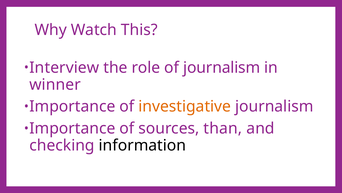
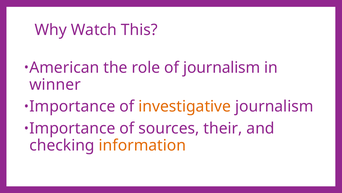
Interview: Interview -> American
than: than -> their
information colour: black -> orange
